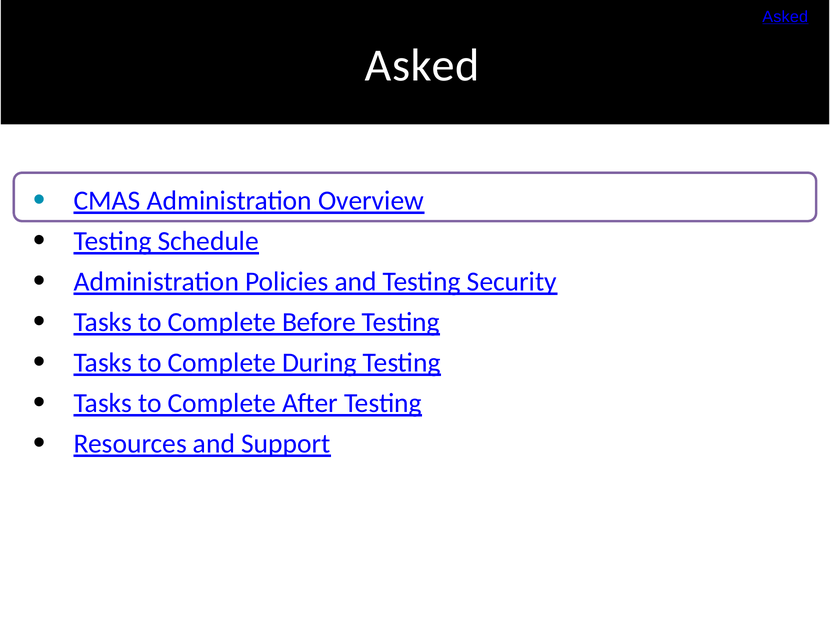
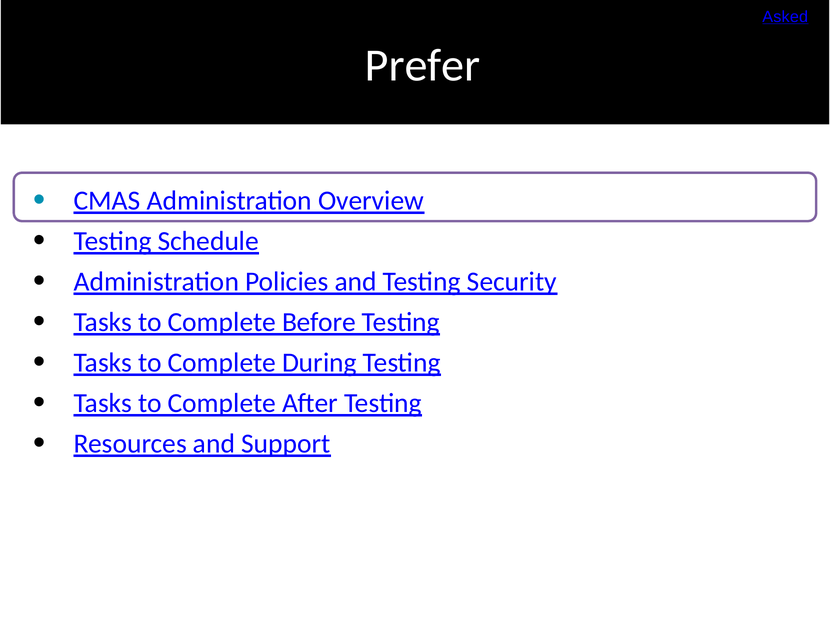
Asked at (422, 65): Asked -> Prefer
